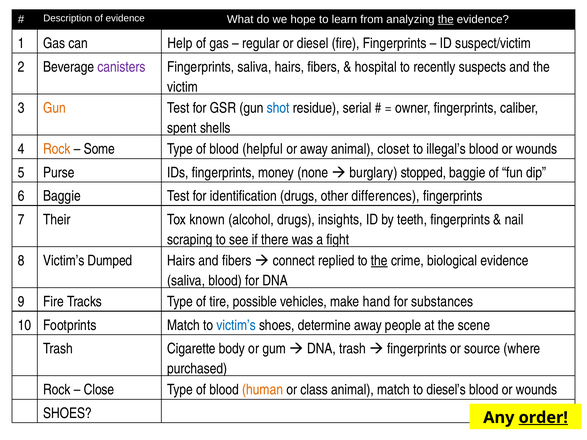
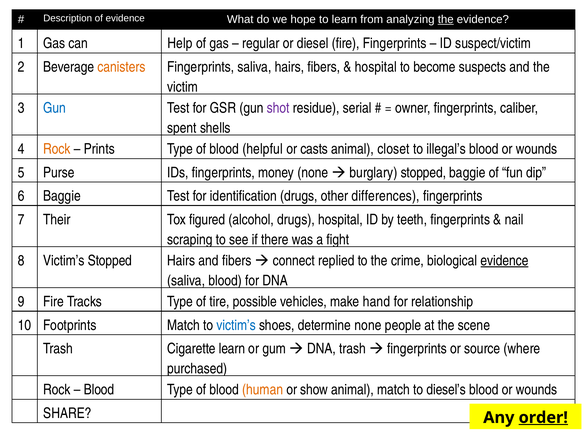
canisters colour: purple -> orange
recently: recently -> become
Gun at (55, 108) colour: orange -> blue
shot colour: blue -> purple
Some: Some -> Prints
or away: away -> casts
known: known -> figured
drugs insights: insights -> hospital
Victim’s Dumped: Dumped -> Stopped
the at (379, 261) underline: present -> none
evidence at (505, 261) underline: none -> present
substances: substances -> relationship
determine away: away -> none
Cigarette body: body -> learn
Close at (99, 390): Close -> Blood
class: class -> show
SHOES at (67, 413): SHOES -> SHARE
